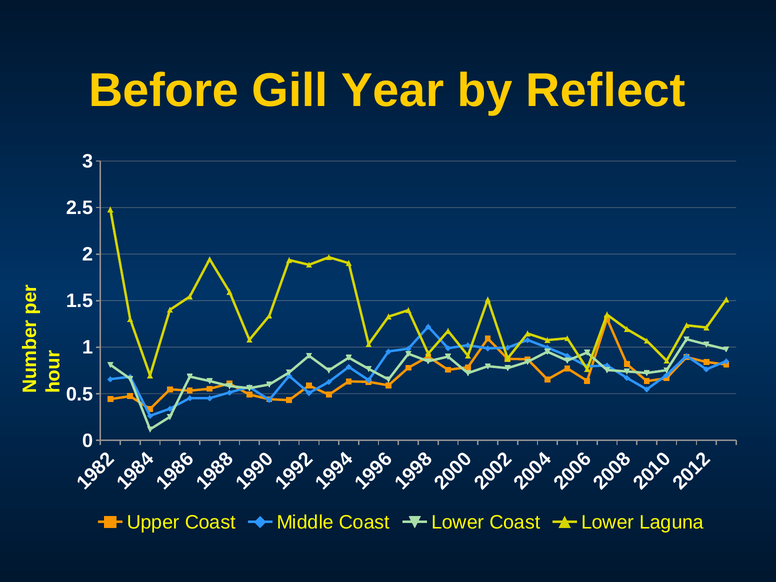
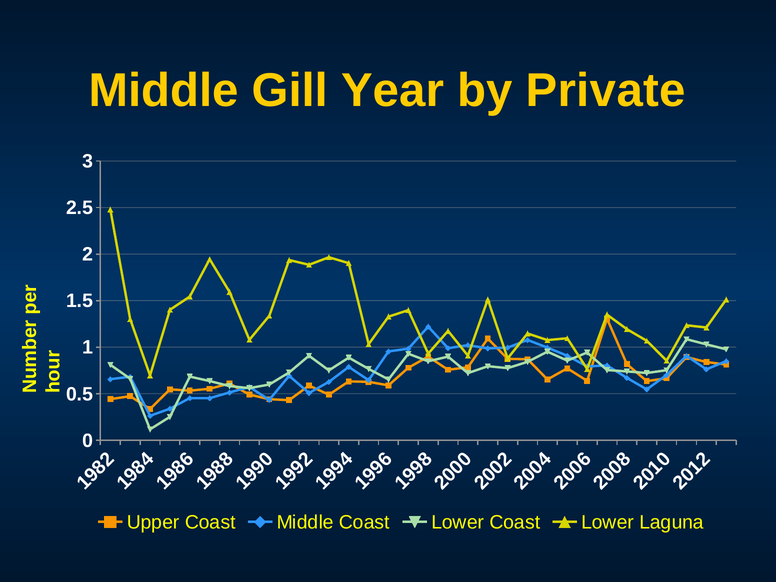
Before at (164, 91): Before -> Middle
Reflect: Reflect -> Private
